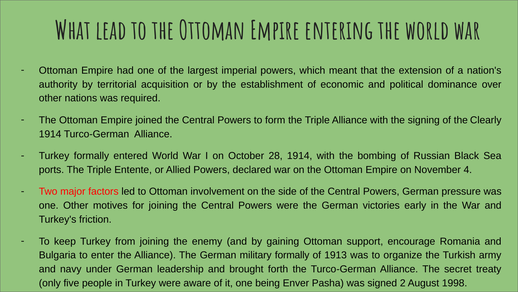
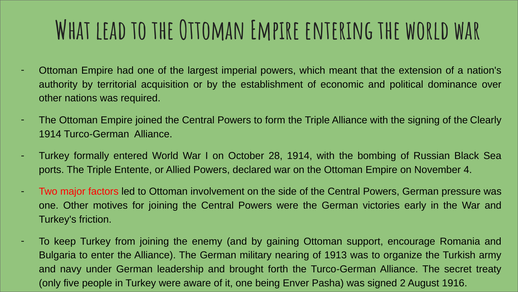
military formally: formally -> nearing
1998: 1998 -> 1916
